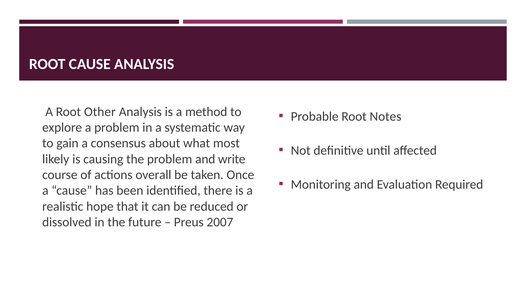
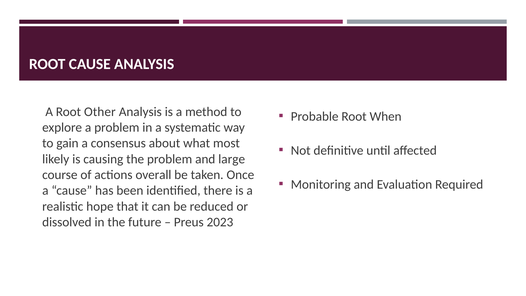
Notes: Notes -> When
write: write -> large
2007: 2007 -> 2023
